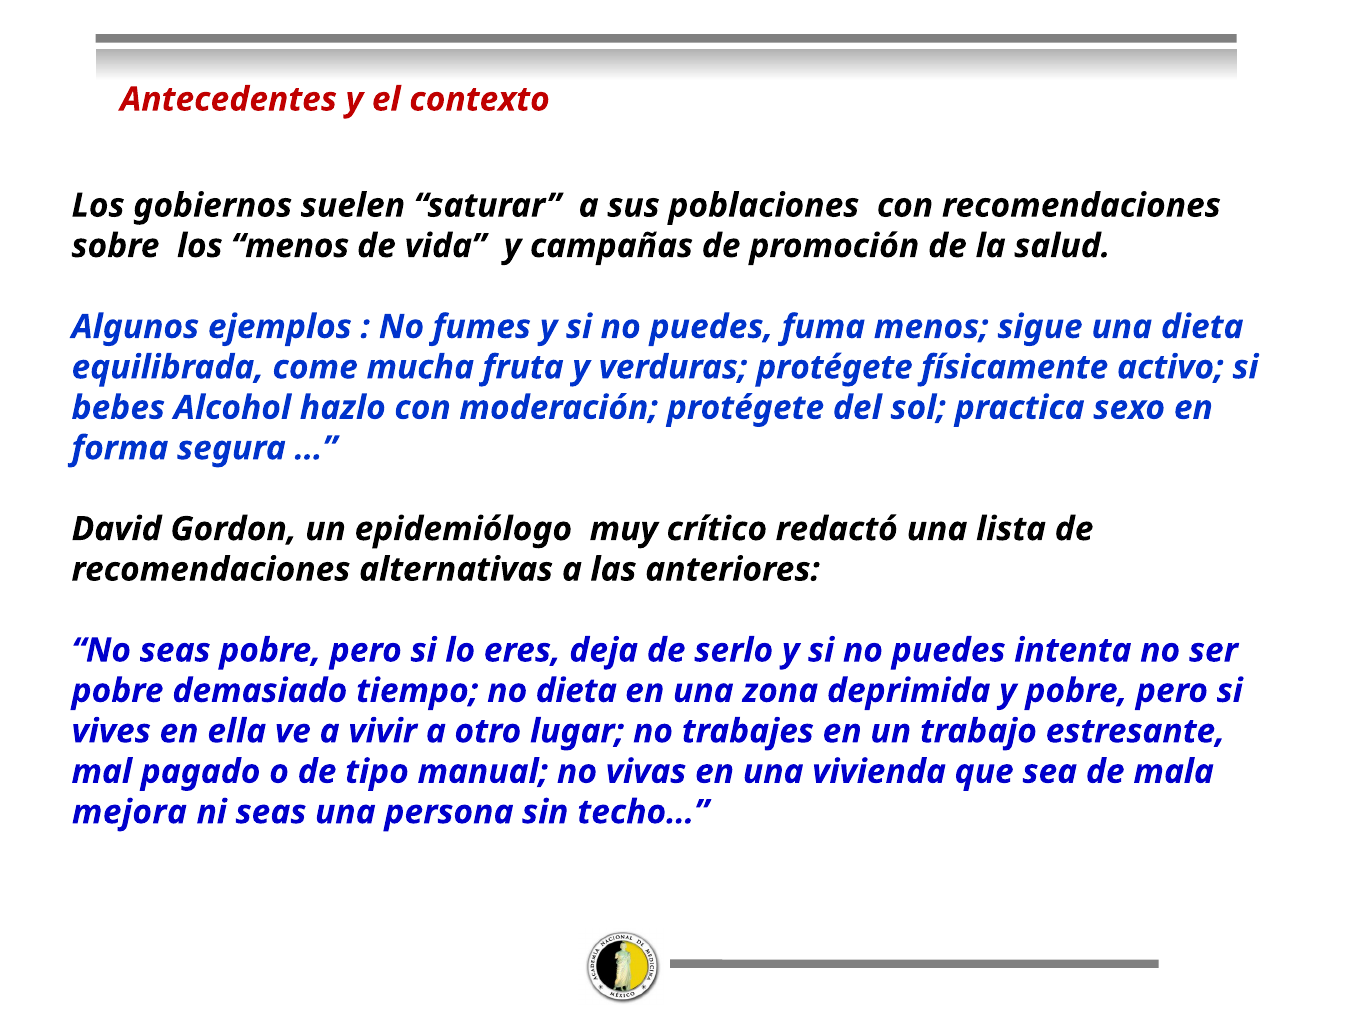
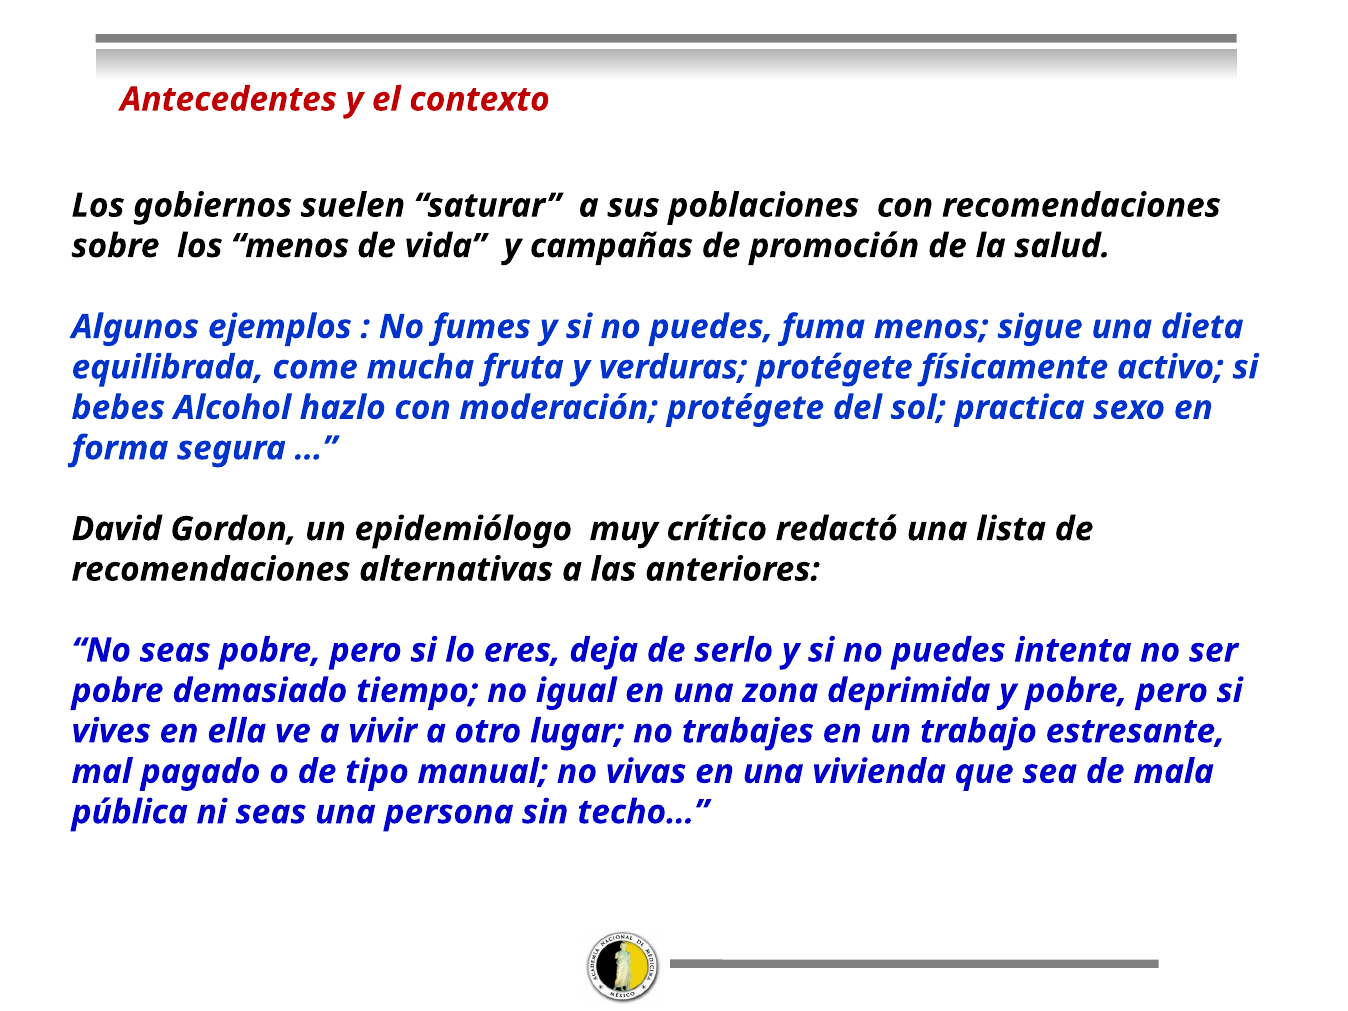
no dieta: dieta -> igual
mejora: mejora -> pública
